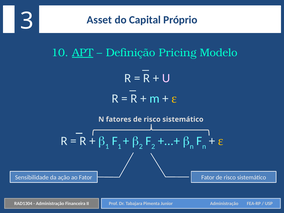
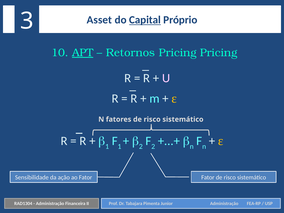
Capital underline: none -> present
Definição: Definição -> Retornos
Pricing Modelo: Modelo -> Pricing
